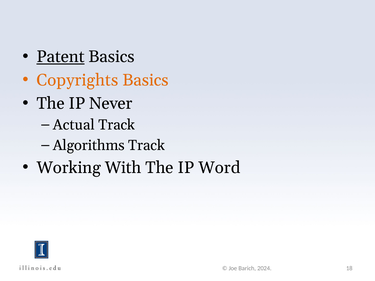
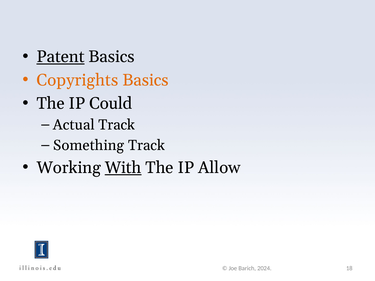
Never: Never -> Could
Algorithms: Algorithms -> Something
With underline: none -> present
Word: Word -> Allow
